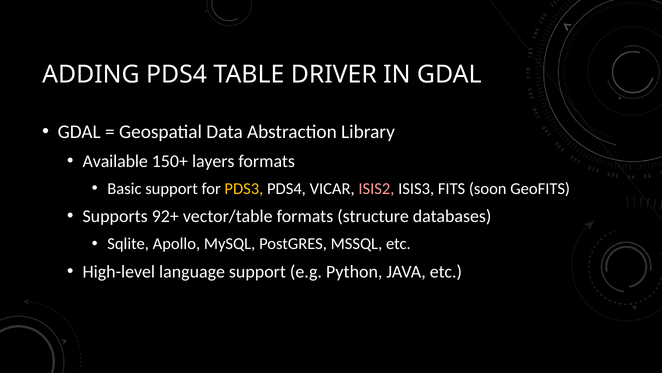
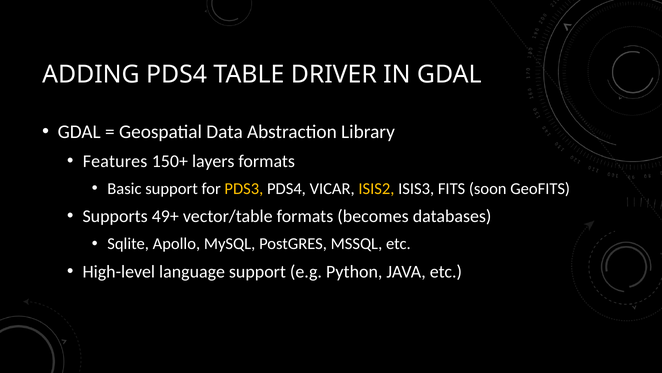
Available: Available -> Features
ISIS2 colour: pink -> yellow
92+: 92+ -> 49+
structure: structure -> becomes
